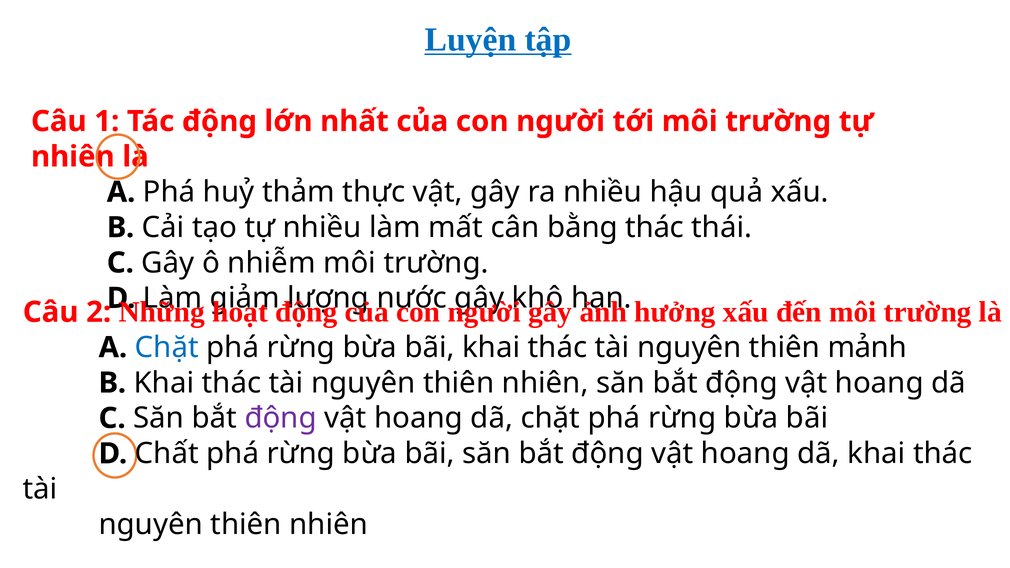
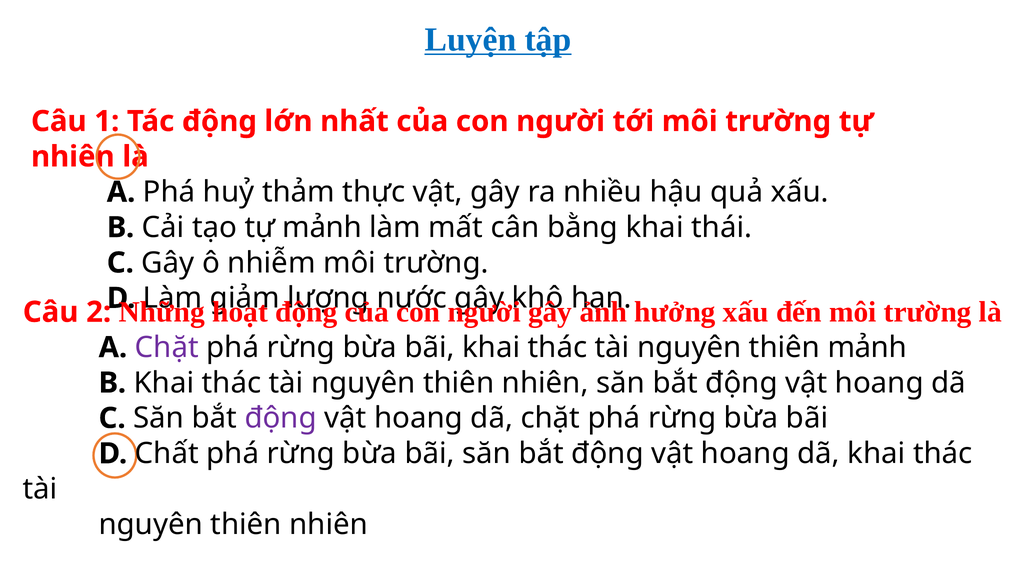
tự nhiều: nhiều -> mảnh
bằng thác: thác -> khai
Chặt at (167, 348) colour: blue -> purple
